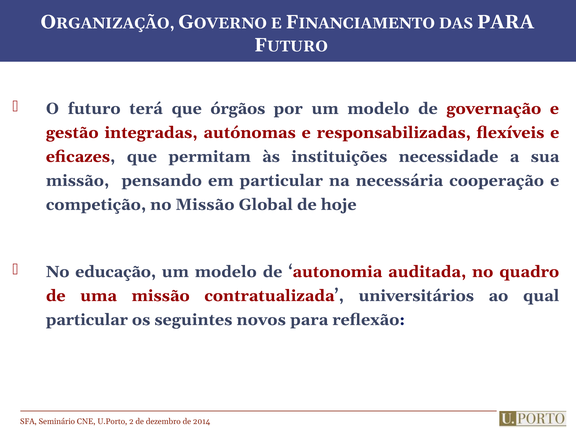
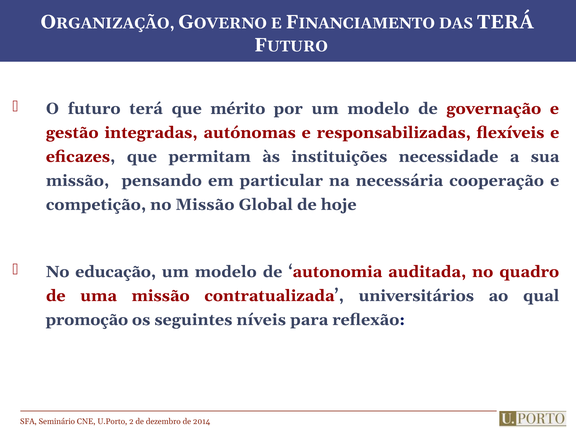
DAS PARA: PARA -> TERÁ
órgãos: órgãos -> mérito
particular at (87, 320): particular -> promoção
novos: novos -> níveis
